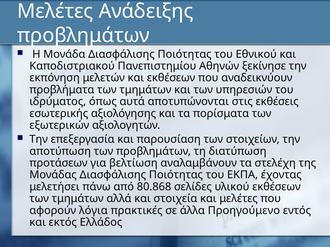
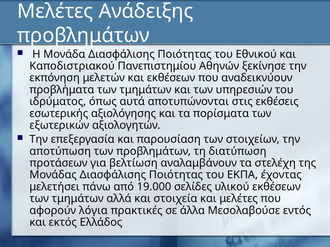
80.868: 80.868 -> 19.000
Προηγούμενο: Προηγούμενο -> Μεσολαβούσε
